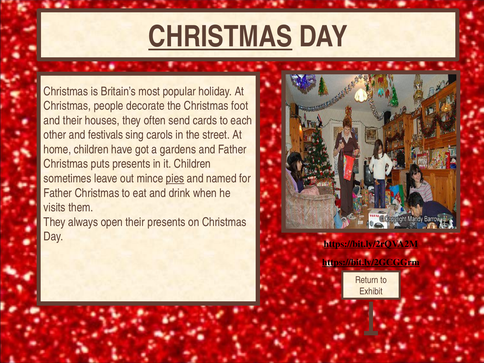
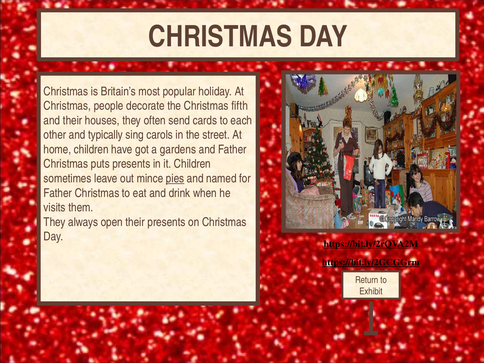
CHRISTMAS at (220, 37) underline: present -> none
foot: foot -> fifth
festivals: festivals -> typically
